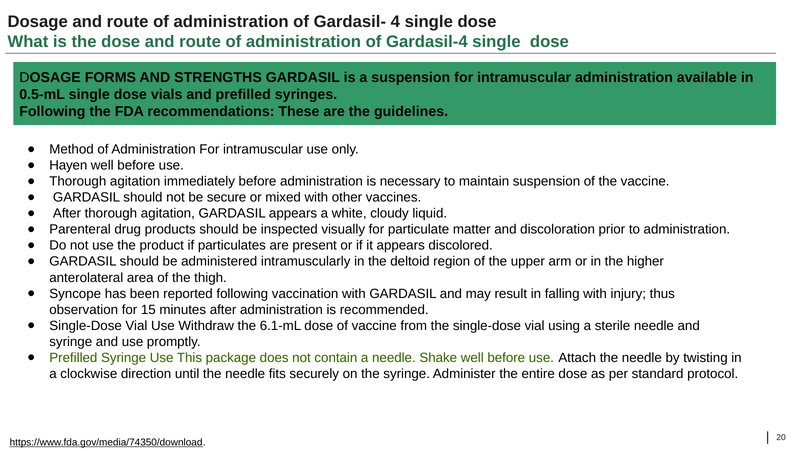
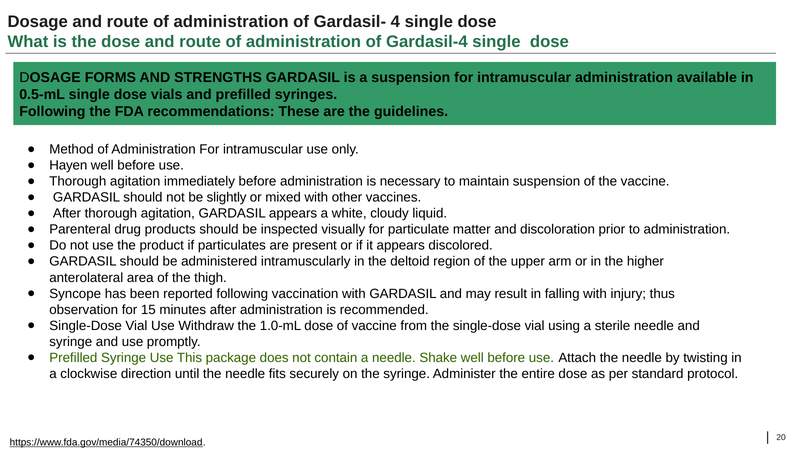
secure: secure -> slightly
6.1-mL: 6.1-mL -> 1.0-mL
